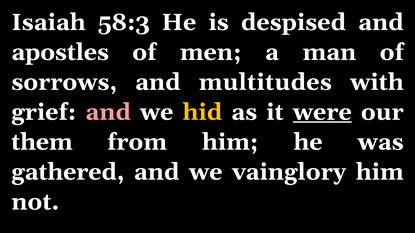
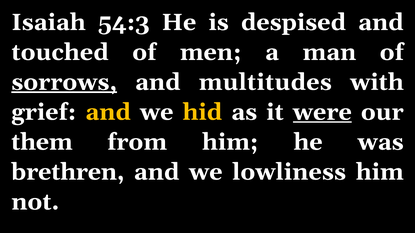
58:3: 58:3 -> 54:3
apostles: apostles -> touched
sorrows underline: none -> present
and at (108, 112) colour: pink -> yellow
gathered: gathered -> brethren
vainglory: vainglory -> lowliness
